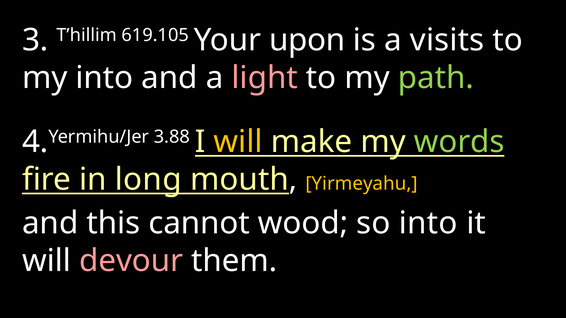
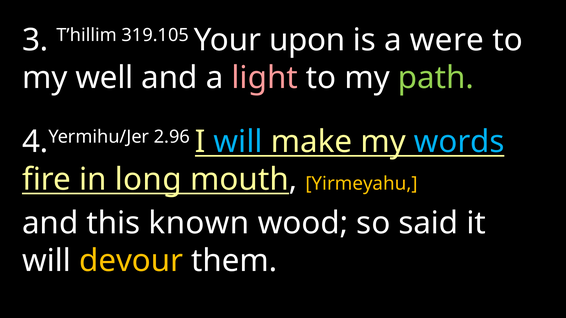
619.105: 619.105 -> 319.105
visits: visits -> were
my into: into -> well
3.88: 3.88 -> 2.96
will at (238, 142) colour: yellow -> light blue
words colour: light green -> light blue
cannot: cannot -> known
so into: into -> said
devour colour: pink -> yellow
